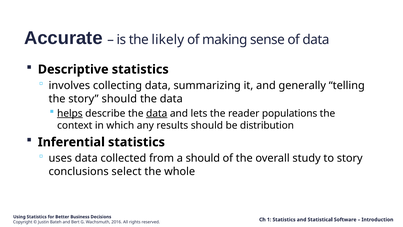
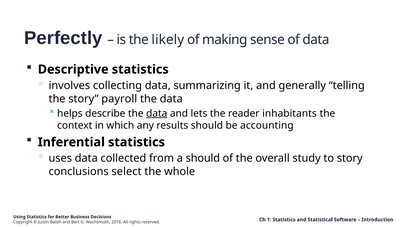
Accurate: Accurate -> Perfectly
story should: should -> payroll
helps underline: present -> none
populations: populations -> inhabitants
distribution: distribution -> accounting
